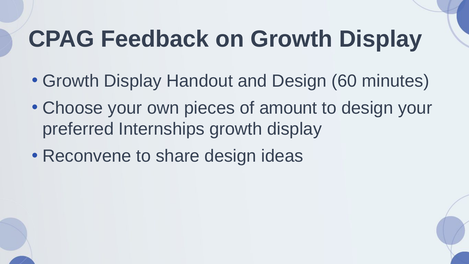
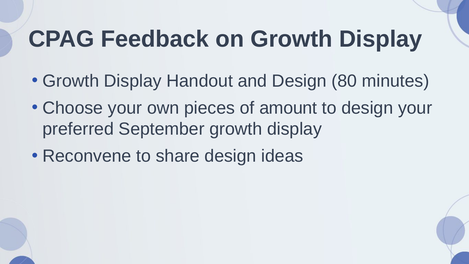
60: 60 -> 80
Internships: Internships -> September
